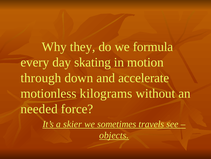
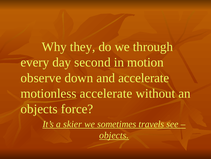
formula: formula -> through
skating: skating -> second
through: through -> observe
motionless kilograms: kilograms -> accelerate
needed at (39, 108): needed -> objects
